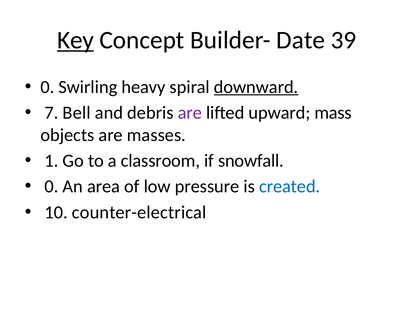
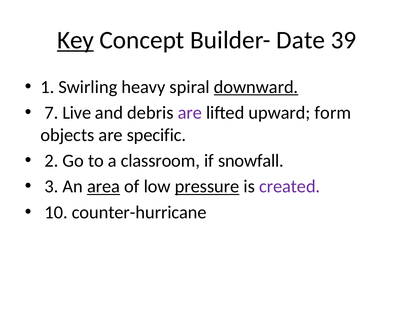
0 at (47, 87): 0 -> 1
Bell: Bell -> Live
mass: mass -> form
masses: masses -> specific
1: 1 -> 2
0 at (51, 186): 0 -> 3
area underline: none -> present
pressure underline: none -> present
created colour: blue -> purple
counter-electrical: counter-electrical -> counter-hurricane
